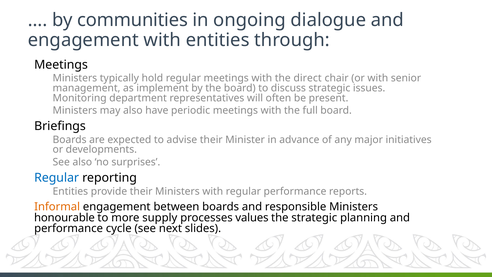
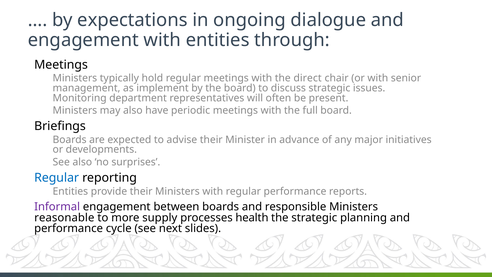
communities: communities -> expectations
Informal colour: orange -> purple
honourable: honourable -> reasonable
values: values -> health
